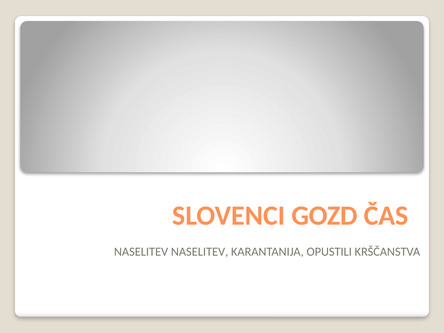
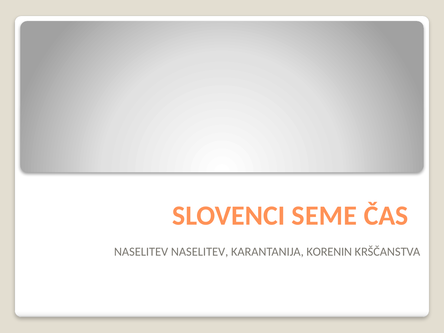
GOZD: GOZD -> SEME
OPUSTILI: OPUSTILI -> KORENIN
